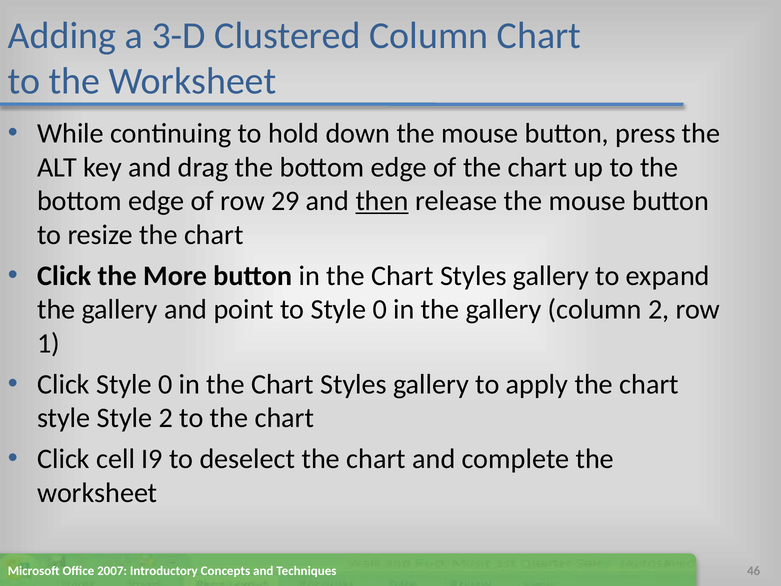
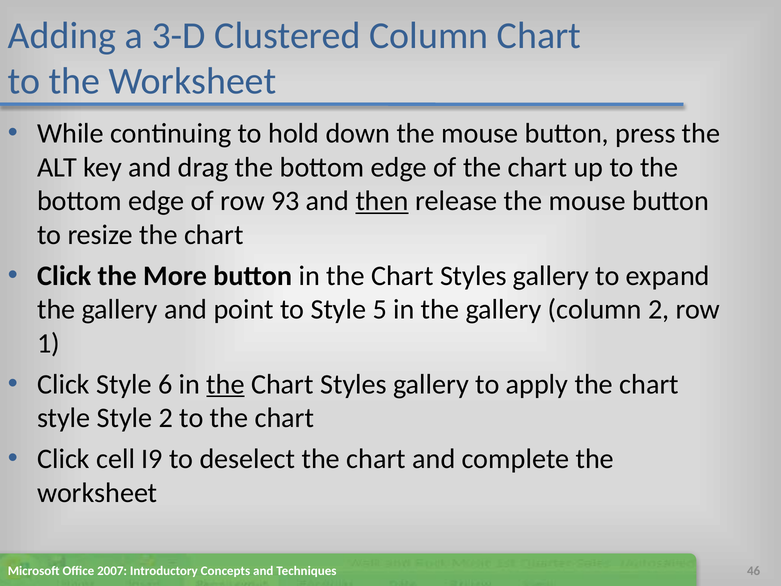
29: 29 -> 93
to Style 0: 0 -> 5
Click Style 0: 0 -> 6
the at (226, 384) underline: none -> present
